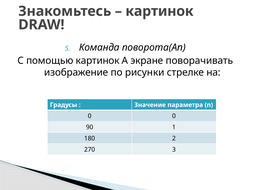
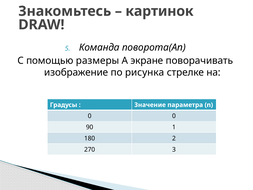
помощью картинок: картинок -> размеры
рисунки: рисунки -> рисунка
